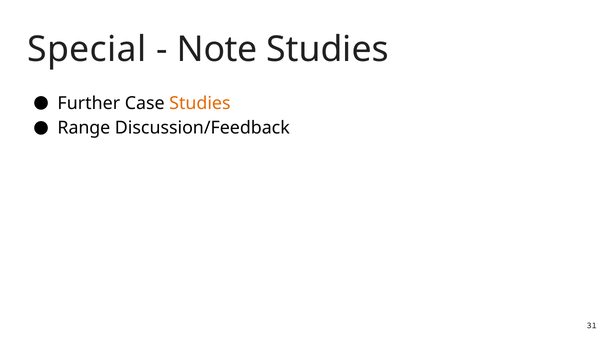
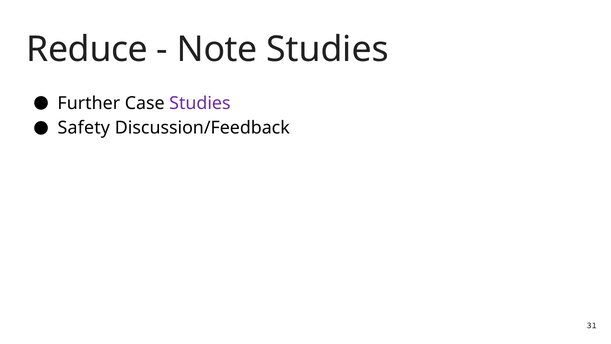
Special: Special -> Reduce
Studies at (200, 103) colour: orange -> purple
Range: Range -> Safety
